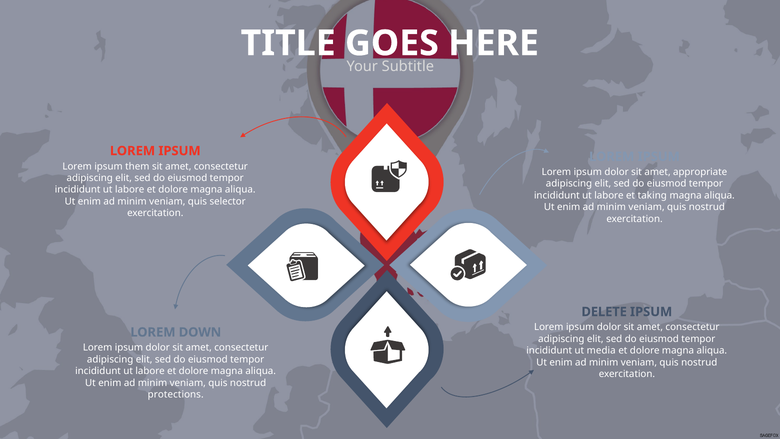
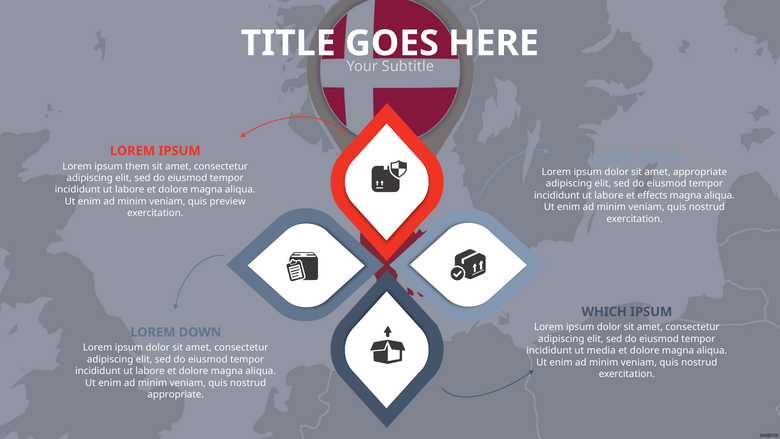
taking: taking -> effects
selector: selector -> preview
DELETE: DELETE -> WHICH
protections at (176, 394): protections -> appropriate
